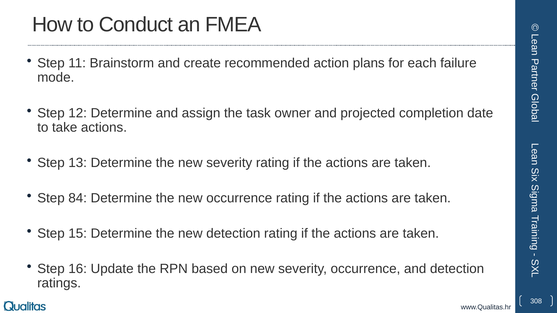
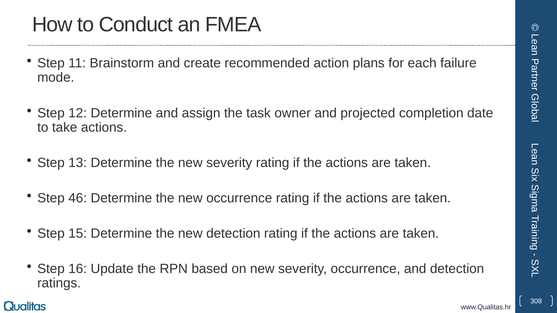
84: 84 -> 46
